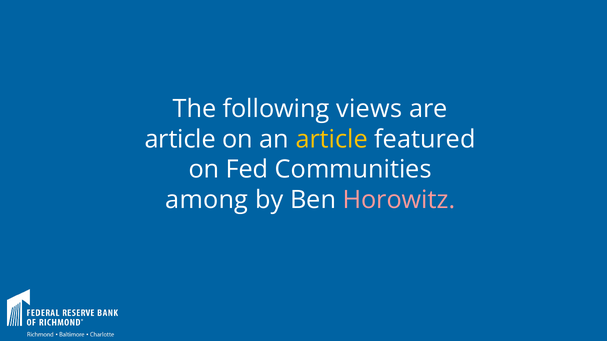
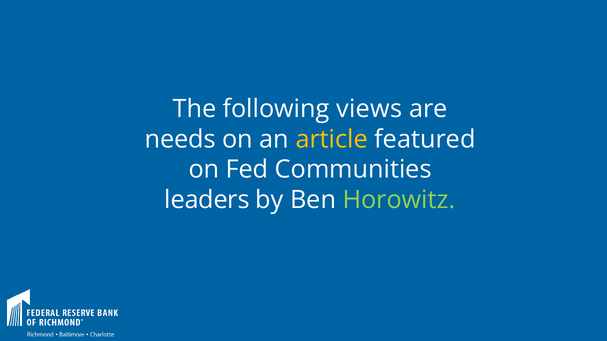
article at (180, 139): article -> needs
among: among -> leaders
Horowitz colour: pink -> light green
